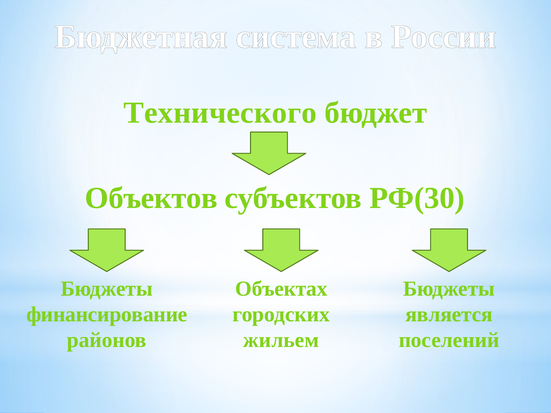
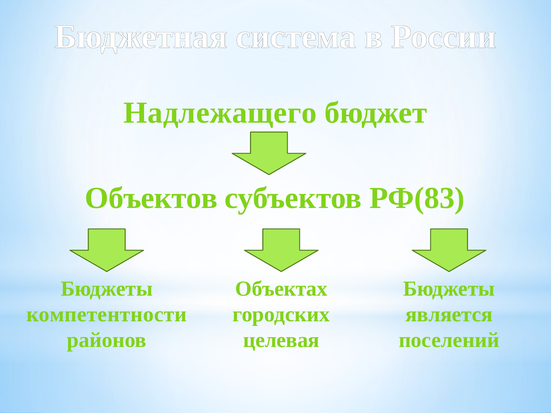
Технического: Технического -> Надлежащего
РФ(30: РФ(30 -> РФ(83
финансирование: финансирование -> компетентности
жильем: жильем -> целевая
